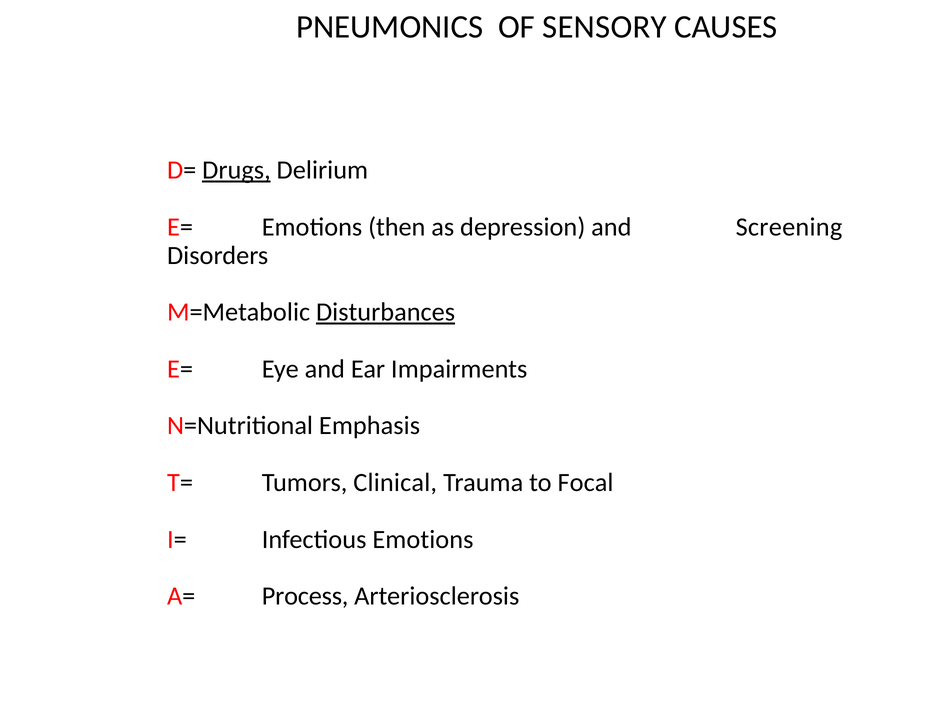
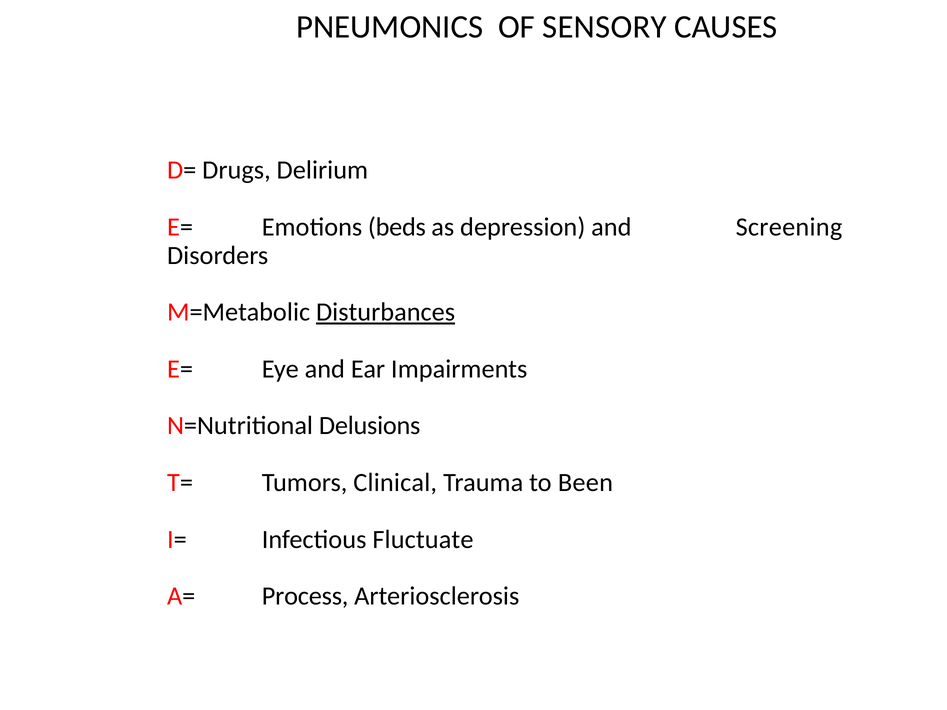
Drugs underline: present -> none
then: then -> beds
Emphasis: Emphasis -> Delusions
Focal: Focal -> Been
Infectious Emotions: Emotions -> Fluctuate
